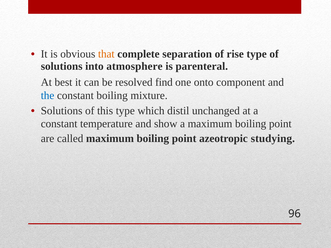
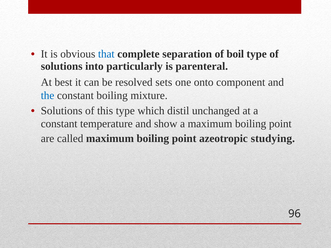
that colour: orange -> blue
rise: rise -> boil
atmosphere: atmosphere -> particularly
find: find -> sets
